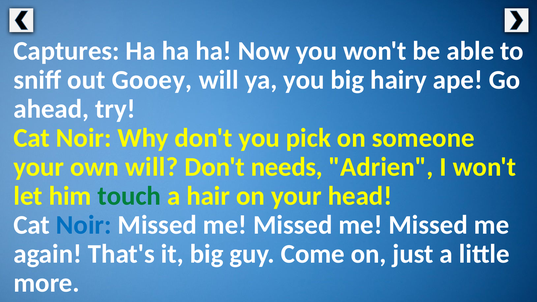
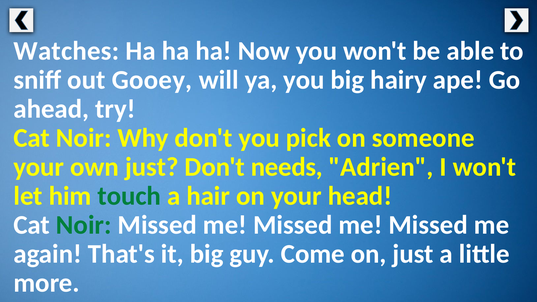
Captures: Captures -> Watches
own will: will -> just
Noir at (84, 225) colour: blue -> green
